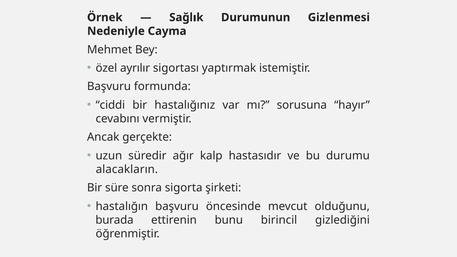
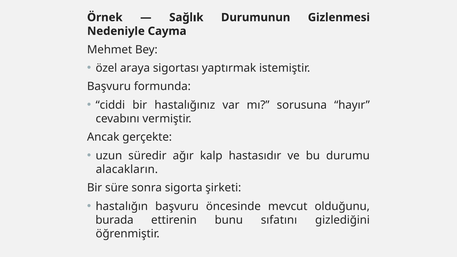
ayrılır: ayrılır -> araya
birincil: birincil -> sıfatını
